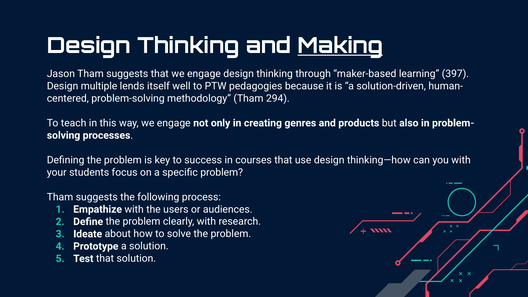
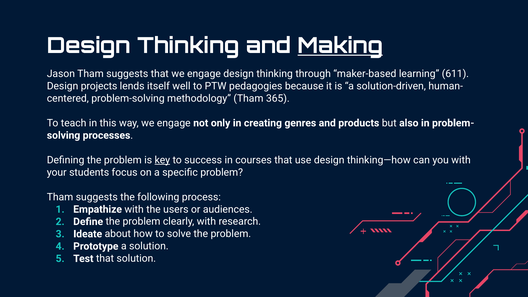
397: 397 -> 611
multiple: multiple -> projects
294: 294 -> 365
key underline: none -> present
